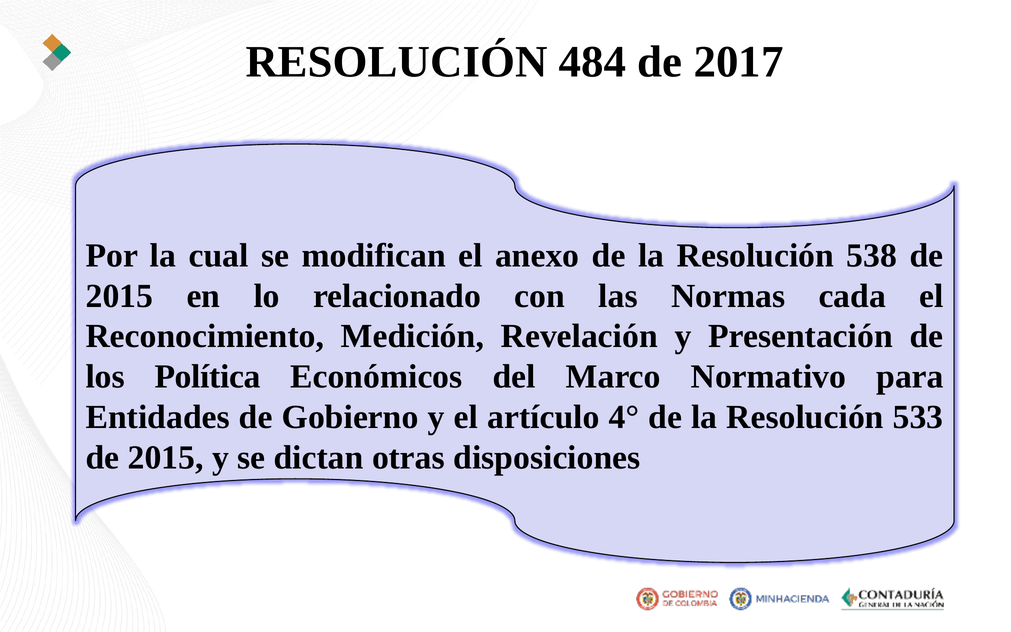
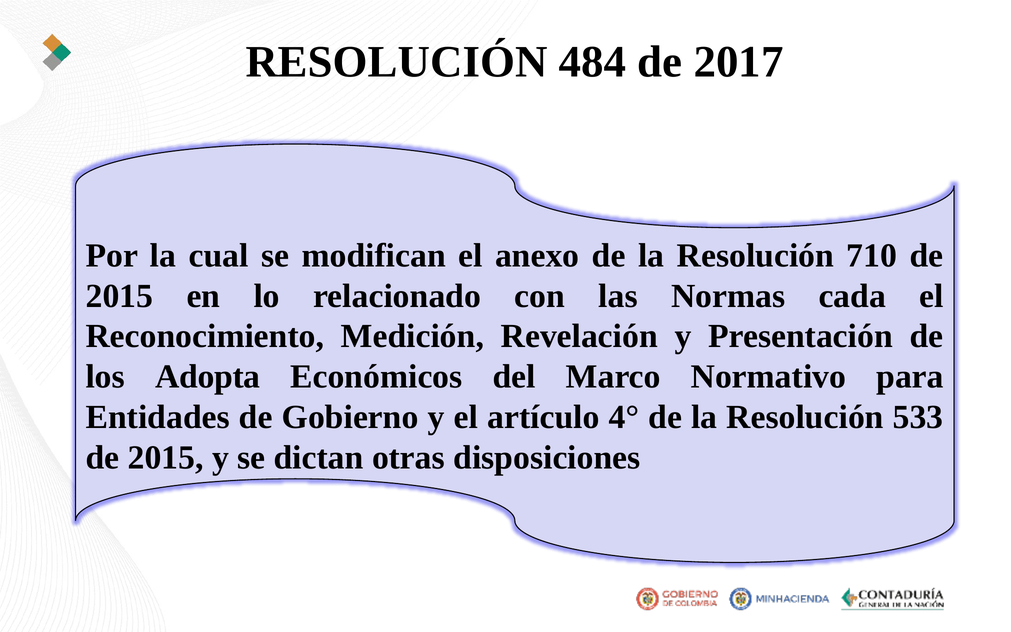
538: 538 -> 710
Política: Política -> Adopta
